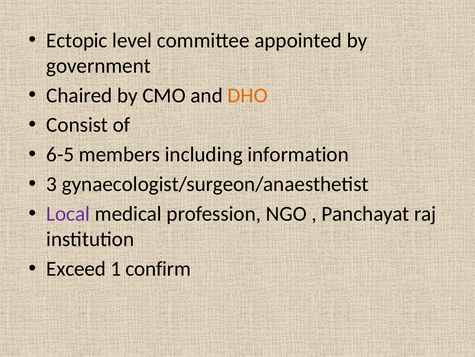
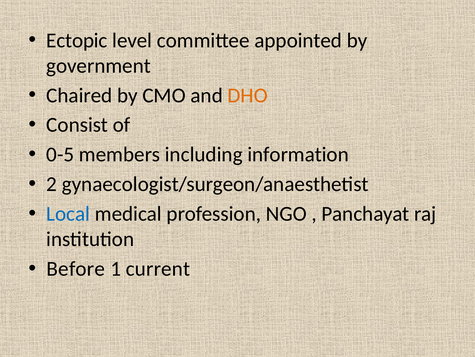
6-5: 6-5 -> 0-5
3: 3 -> 2
Local colour: purple -> blue
Exceed: Exceed -> Before
confirm: confirm -> current
